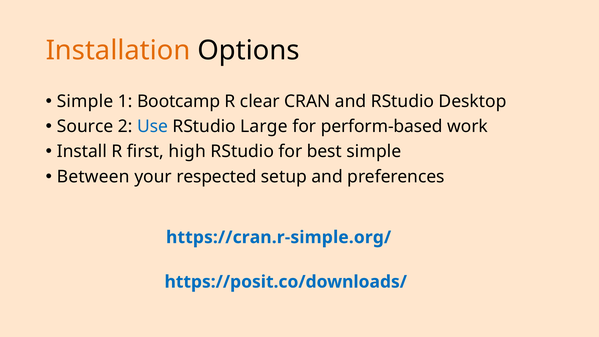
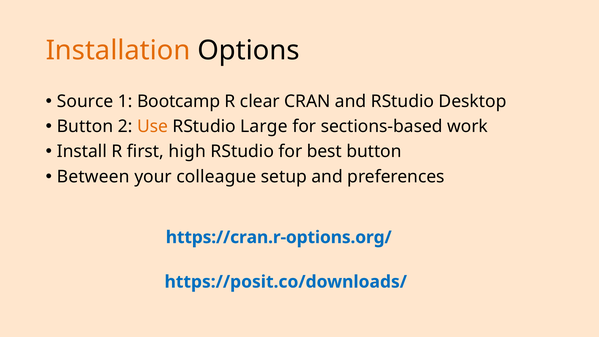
Simple at (85, 101): Simple -> Source
Source at (85, 126): Source -> Button
Use colour: blue -> orange
perform-based: perform-based -> sections-based
best simple: simple -> button
respected: respected -> colleague
https://cran.r-simple.org/: https://cran.r-simple.org/ -> https://cran.r-options.org/
